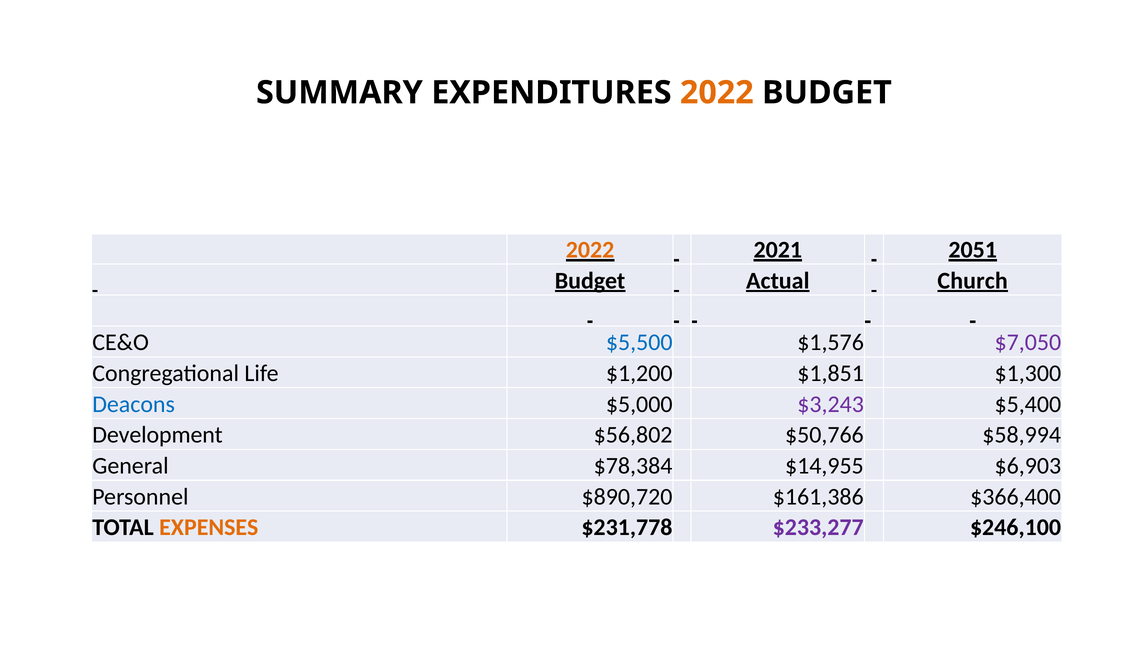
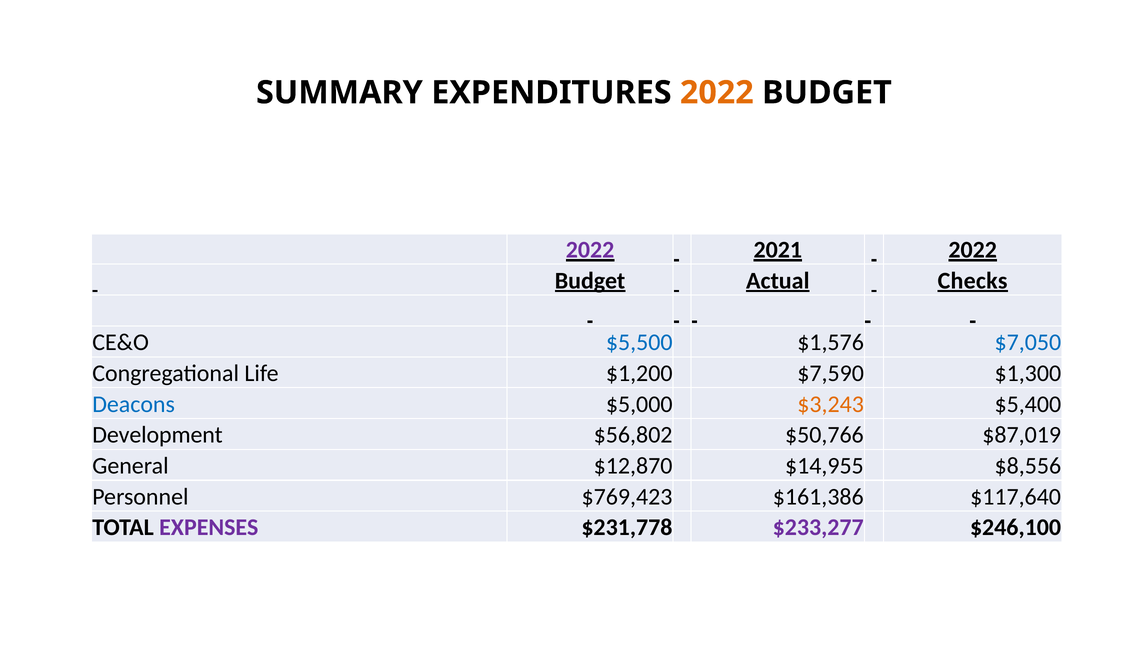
2022 at (590, 250) colour: orange -> purple
2021 2051: 2051 -> 2022
Church: Church -> Checks
$7,050 colour: purple -> blue
$1,851: $1,851 -> $7,590
$3,243 colour: purple -> orange
$58,994: $58,994 -> $87,019
$78,384: $78,384 -> $12,870
$6,903: $6,903 -> $8,556
$890,720: $890,720 -> $769,423
$366,400: $366,400 -> $117,640
EXPENSES colour: orange -> purple
